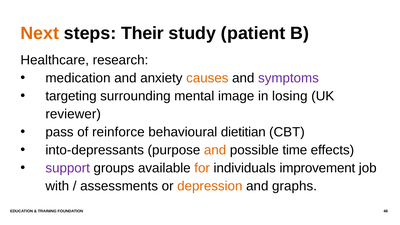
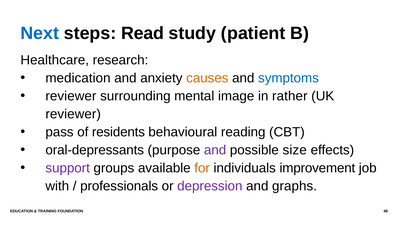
Next colour: orange -> blue
Their: Their -> Read
symptoms colour: purple -> blue
targeting at (71, 96): targeting -> reviewer
losing: losing -> rather
reinforce: reinforce -> residents
dietitian: dietitian -> reading
into-depressants: into-depressants -> oral-depressants
and at (215, 150) colour: orange -> purple
time: time -> size
assessments: assessments -> professionals
depression colour: orange -> purple
